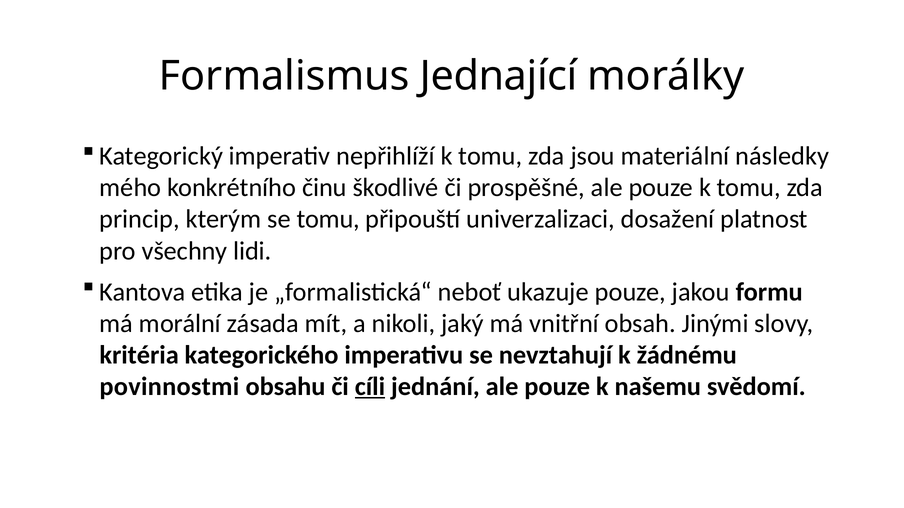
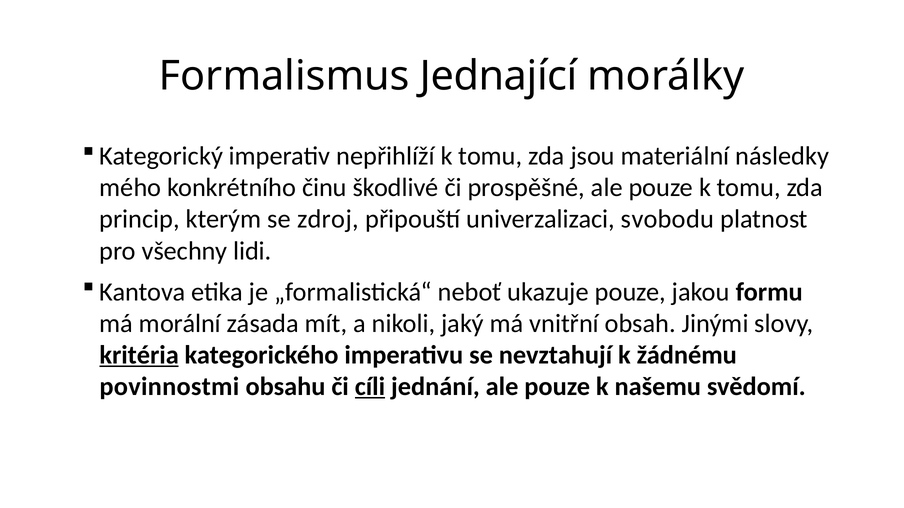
se tomu: tomu -> zdroj
dosažení: dosažení -> svobodu
kritéria underline: none -> present
